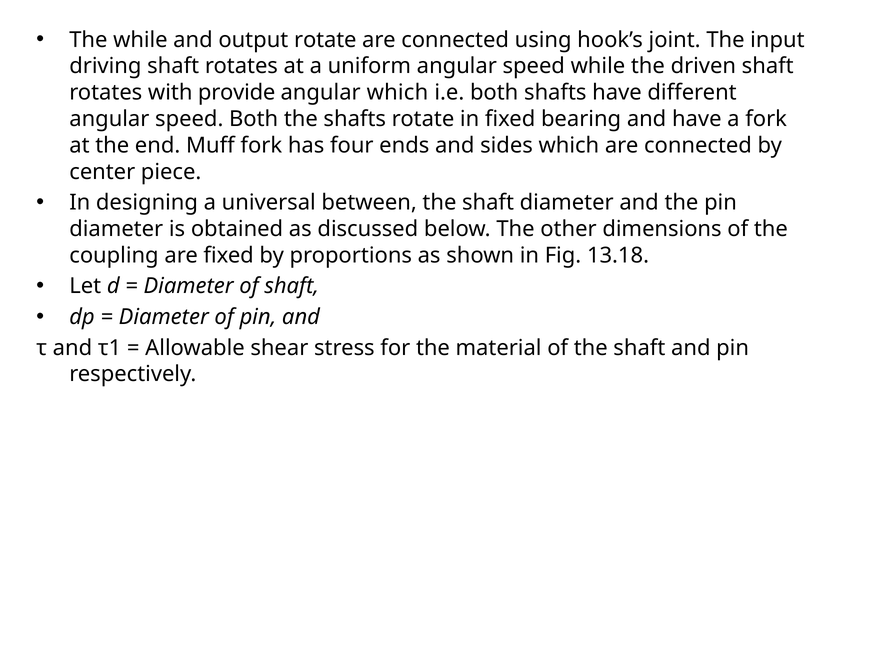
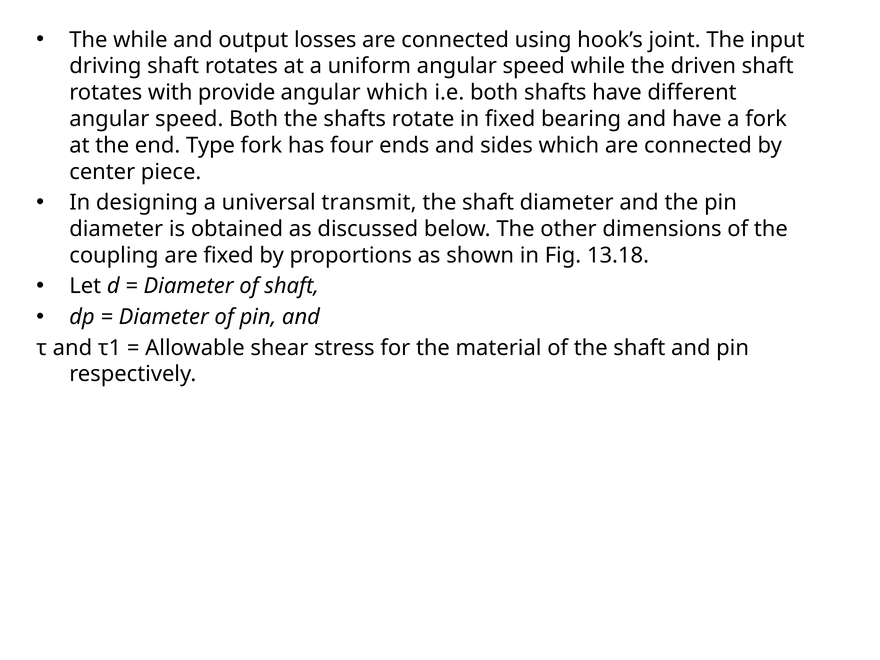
output rotate: rotate -> losses
Muff: Muff -> Type
between: between -> transmit
